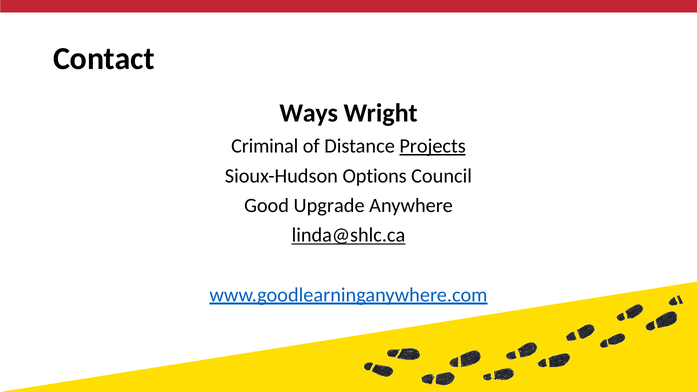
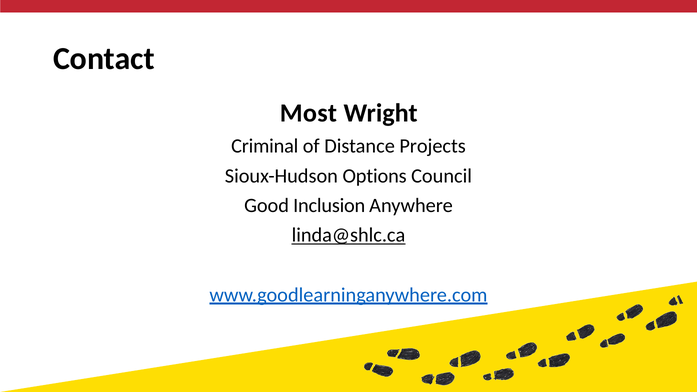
Ways: Ways -> Most
Projects underline: present -> none
Upgrade: Upgrade -> Inclusion
